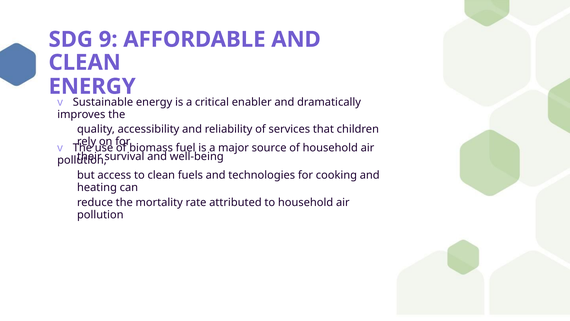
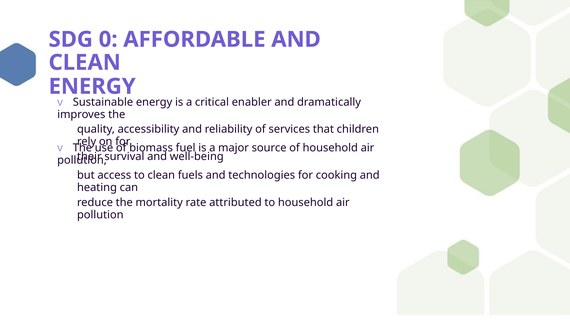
9: 9 -> 0
